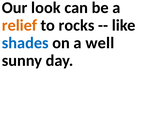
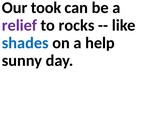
look: look -> took
relief colour: orange -> purple
well: well -> help
